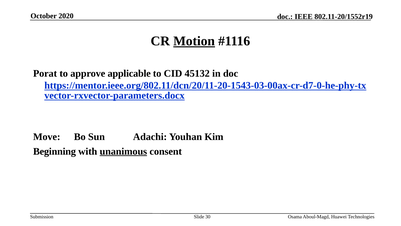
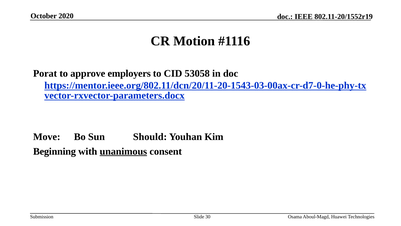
Motion underline: present -> none
applicable: applicable -> employers
45132: 45132 -> 53058
Adachi: Adachi -> Should
